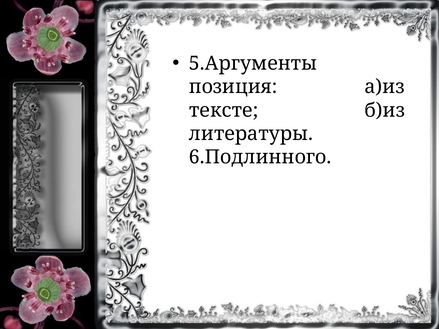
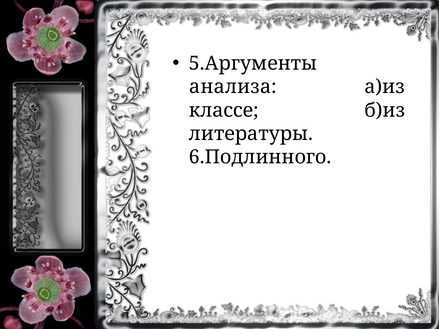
позиция: позиция -> анализа
тексте: тексте -> классе
